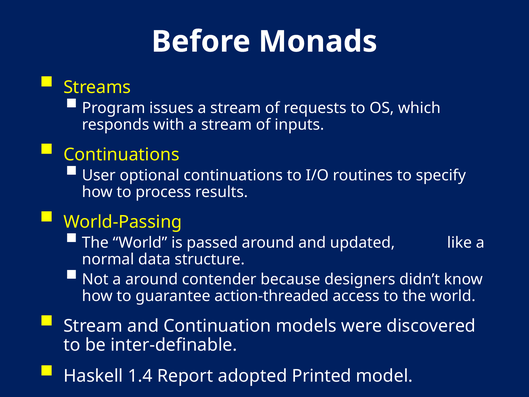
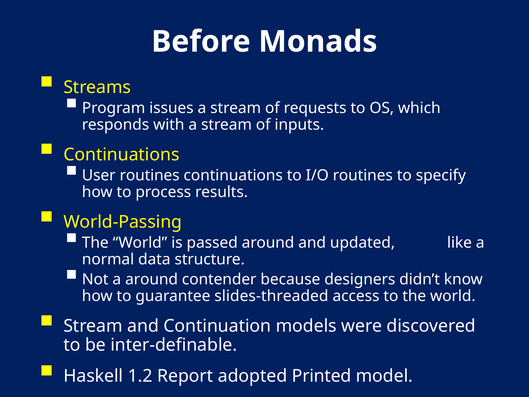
User optional: optional -> routines
action-threaded: action-threaded -> slides-threaded
1.4: 1.4 -> 1.2
